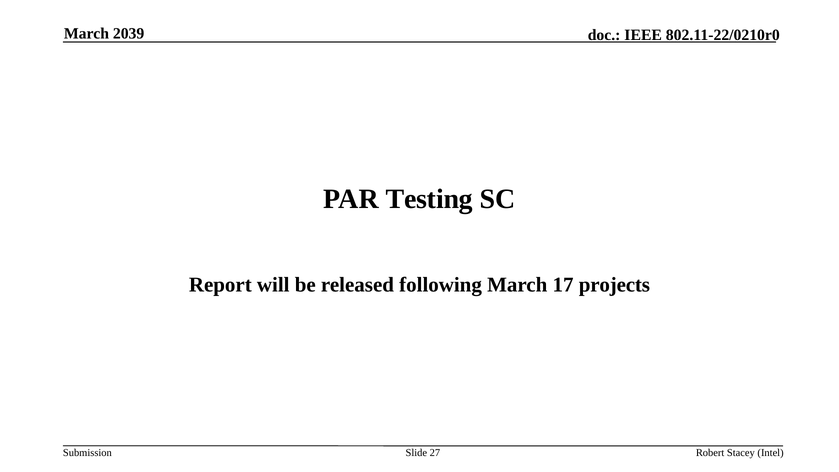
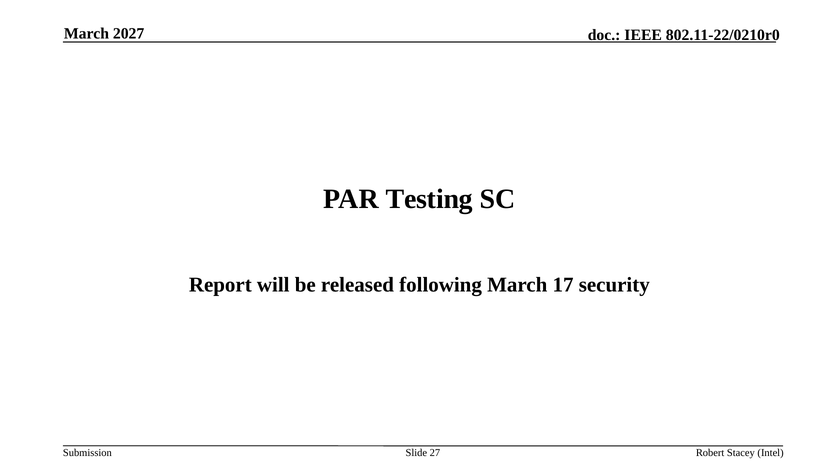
2039: 2039 -> 2027
projects: projects -> security
